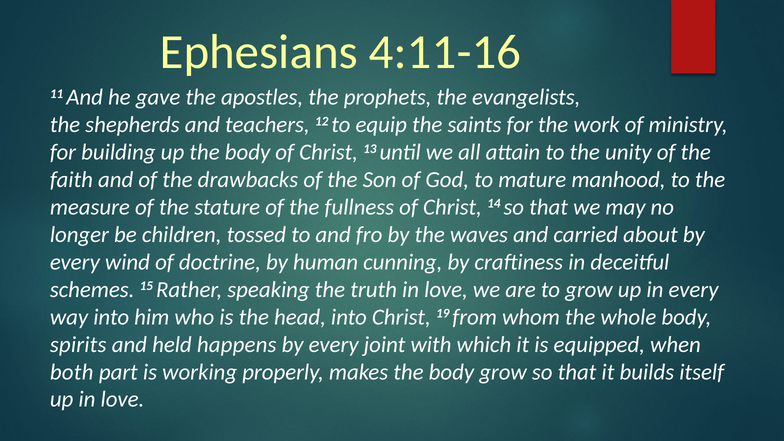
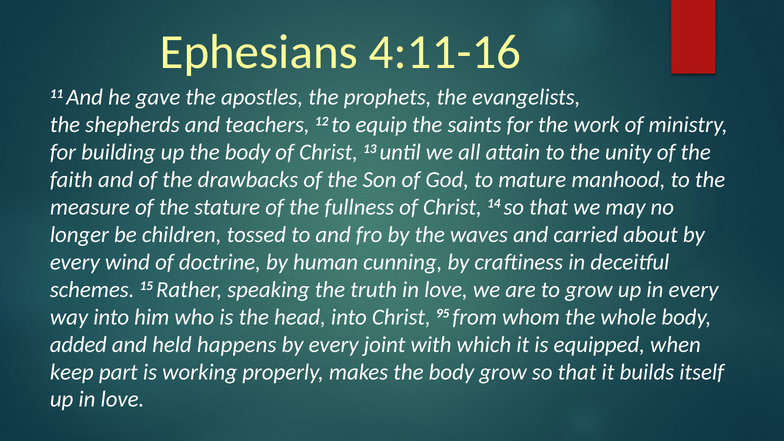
19: 19 -> 95
spirits: spirits -> added
both: both -> keep
